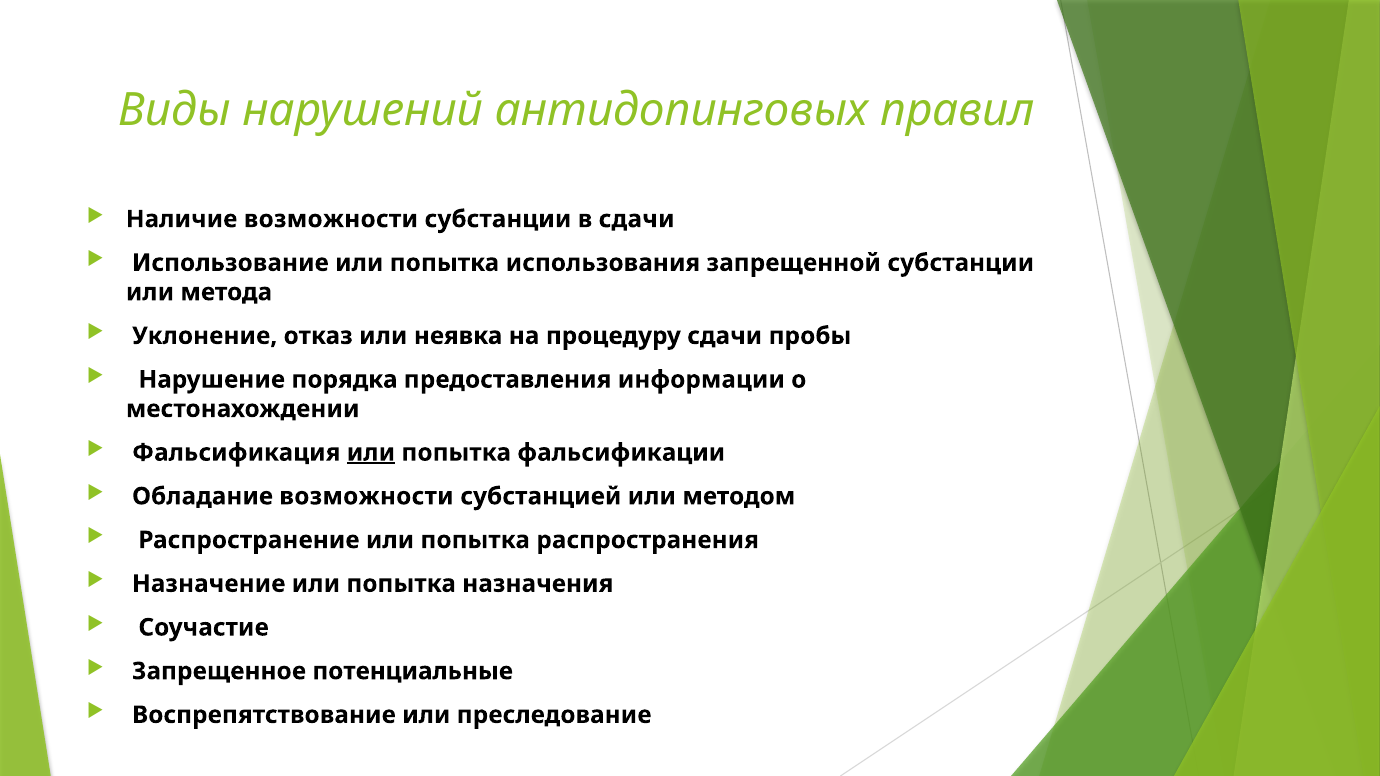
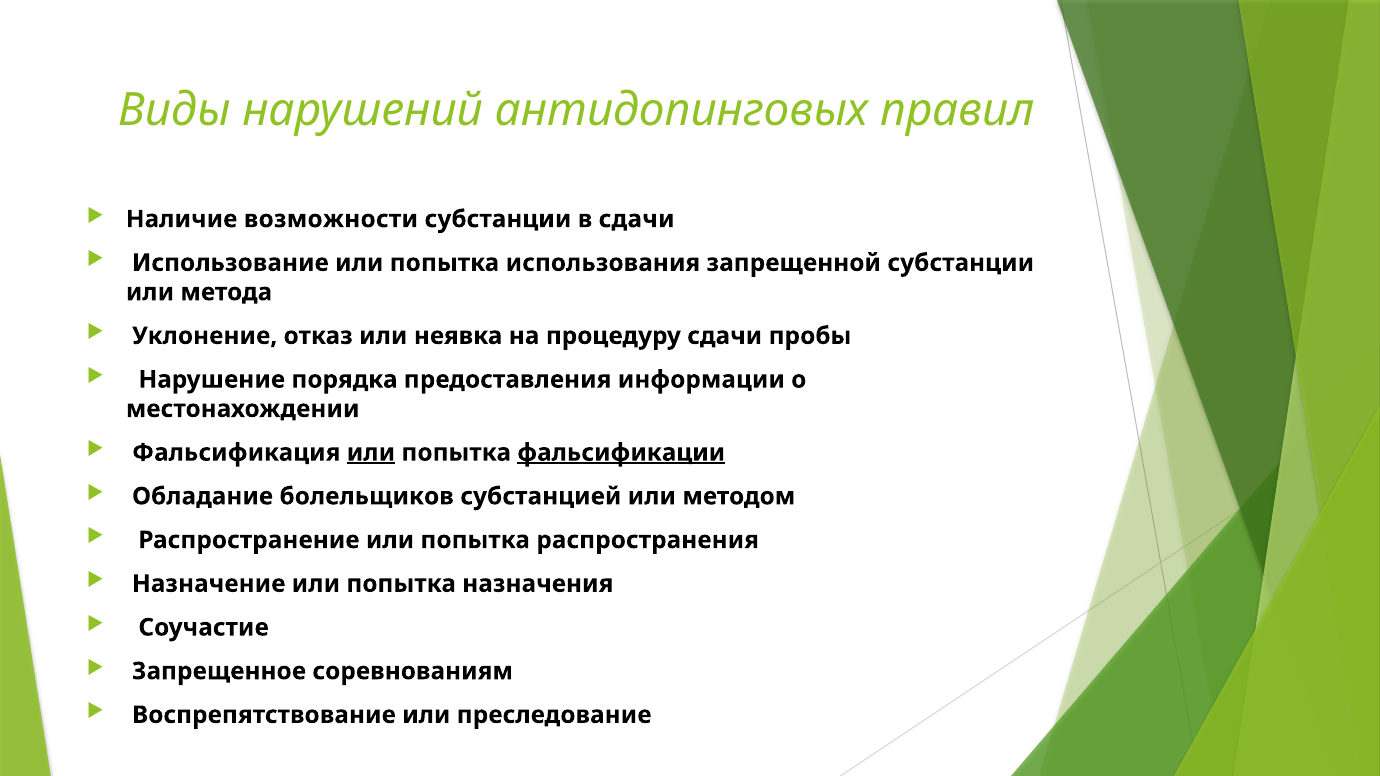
фальсификации underline: none -> present
Обладание возможности: возможности -> болельщиков
потенциальные: потенциальные -> соревнованиям
